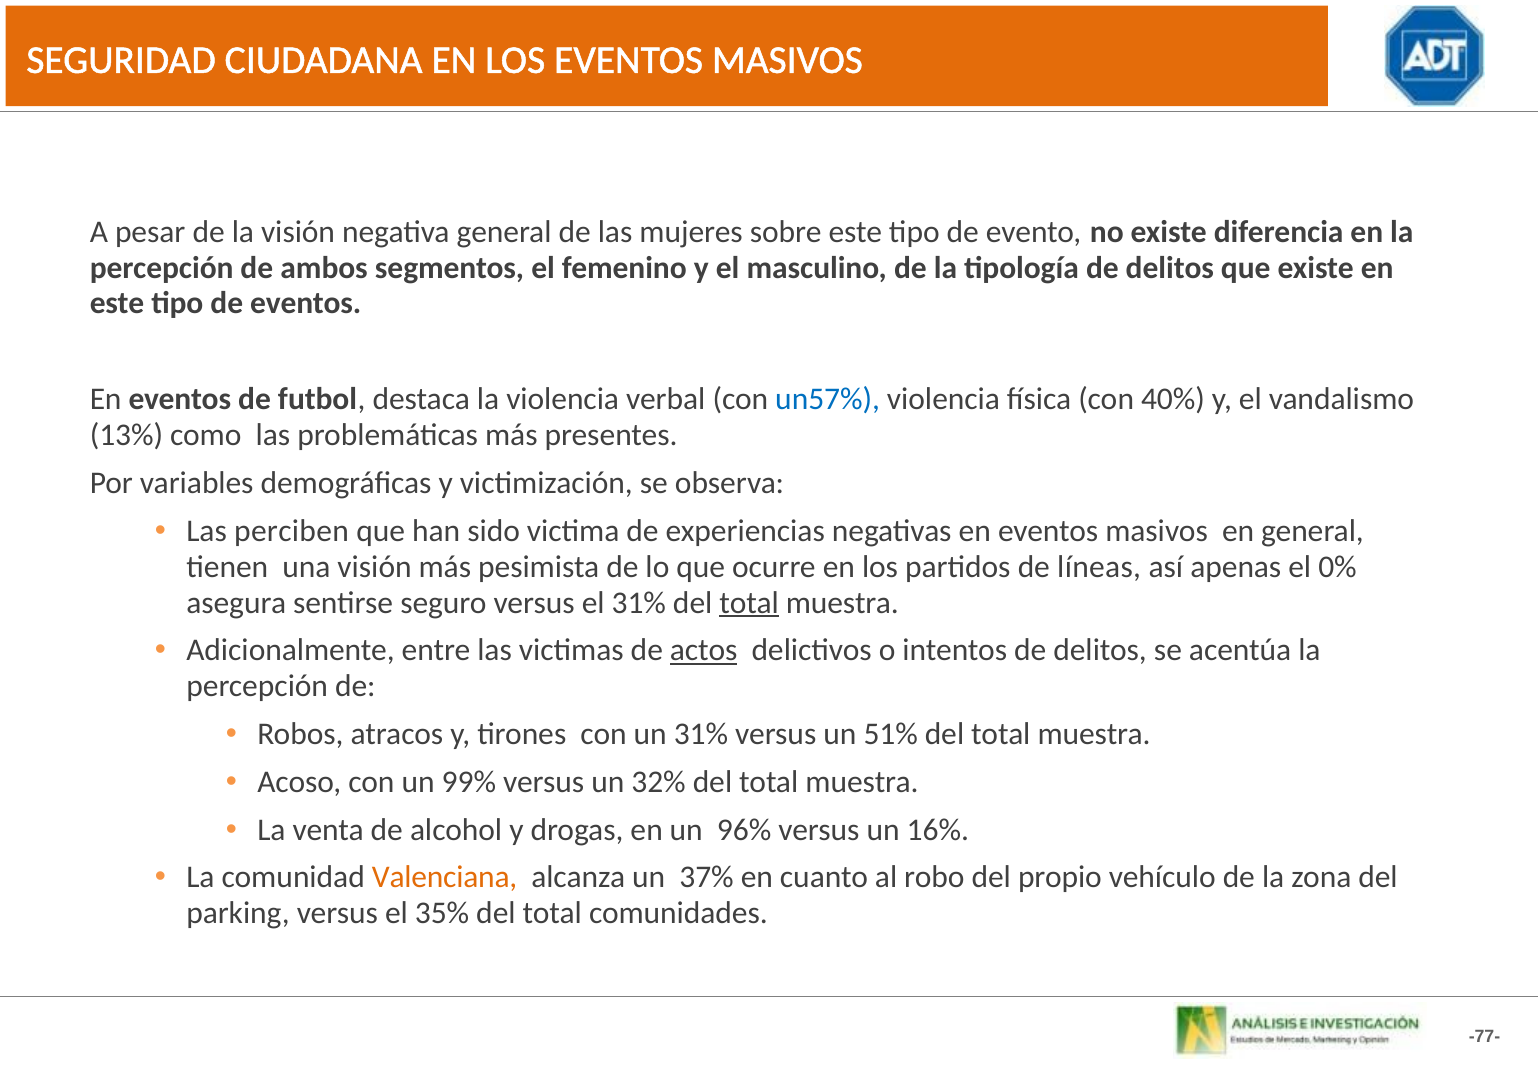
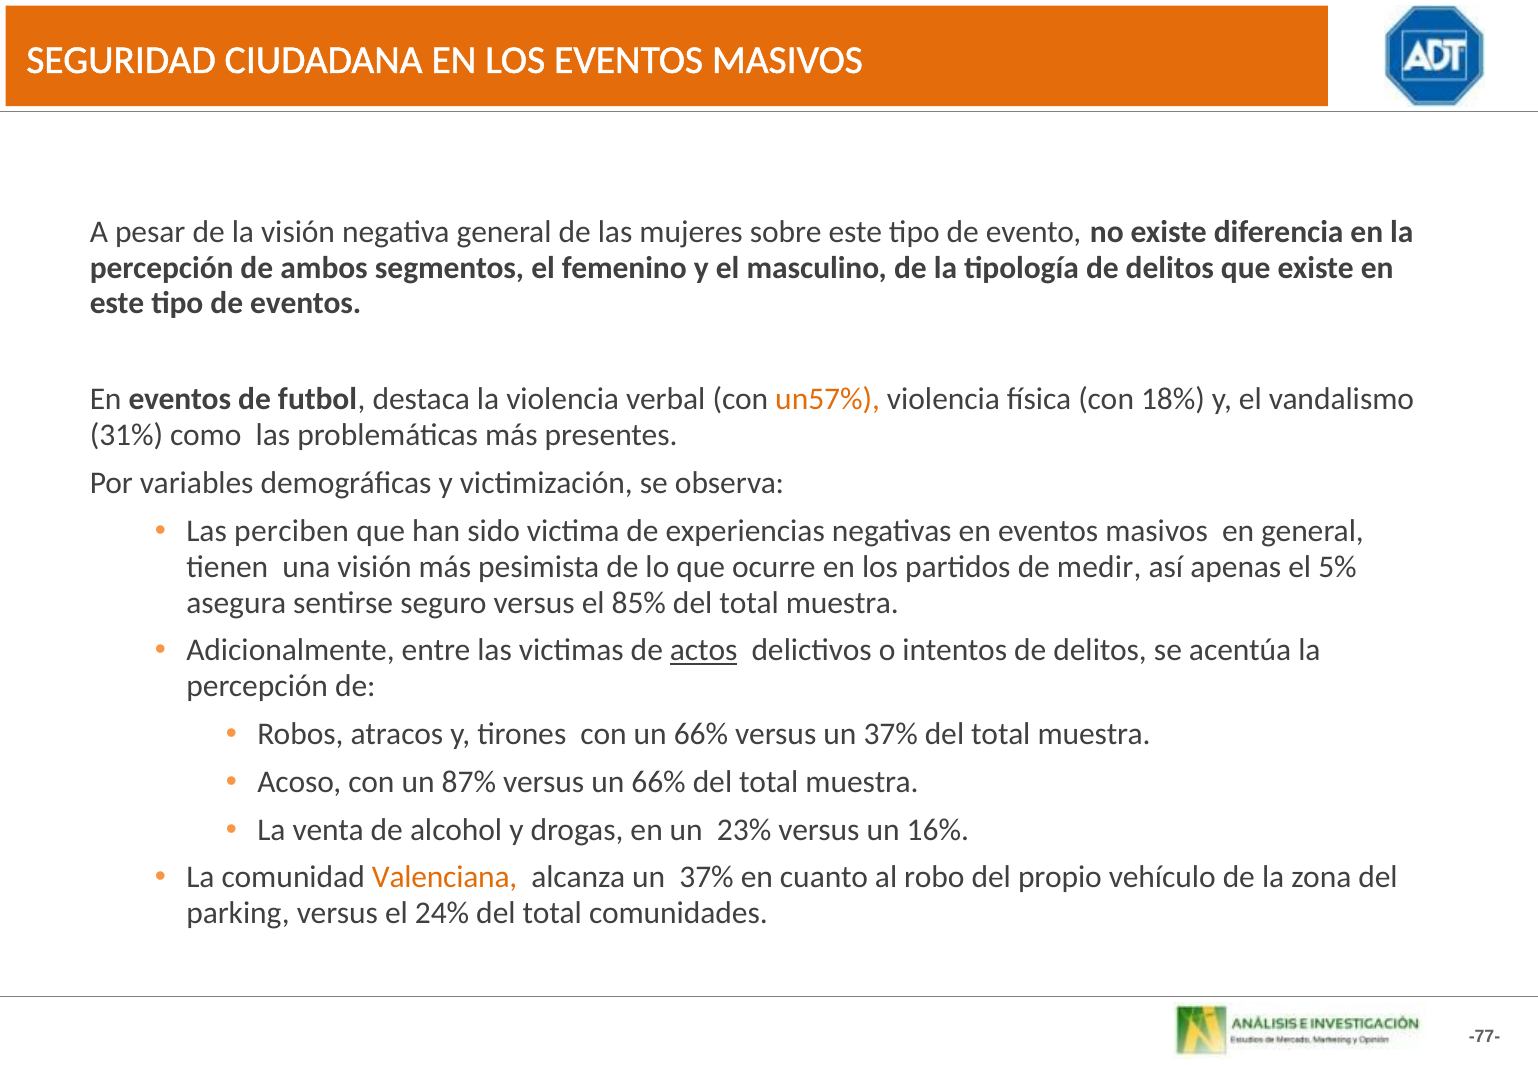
un57% colour: blue -> orange
40%: 40% -> 18%
13%: 13% -> 31%
líneas: líneas -> medir
0%: 0% -> 5%
el 31%: 31% -> 85%
total at (749, 602) underline: present -> none
con un 31%: 31% -> 66%
versus un 51%: 51% -> 37%
99%: 99% -> 87%
versus un 32%: 32% -> 66%
96%: 96% -> 23%
35%: 35% -> 24%
